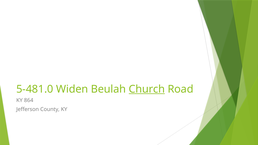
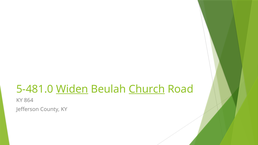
Widen underline: none -> present
